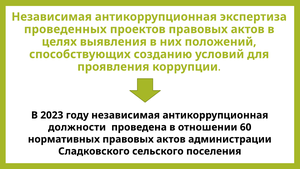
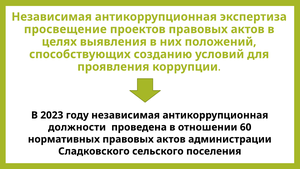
проведенных: проведенных -> просвещение
